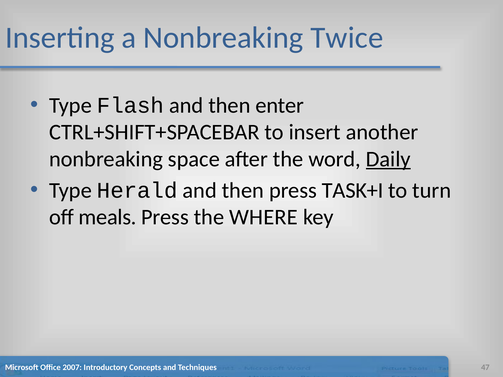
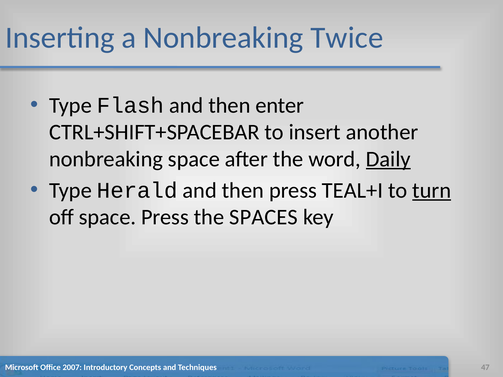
TASK+I: TASK+I -> TEAL+I
turn underline: none -> present
off meals: meals -> space
WHERE: WHERE -> SPACES
